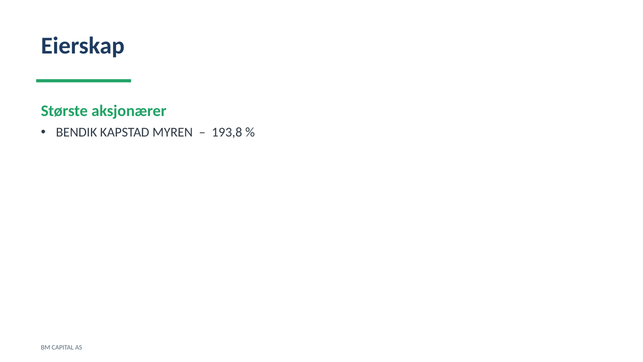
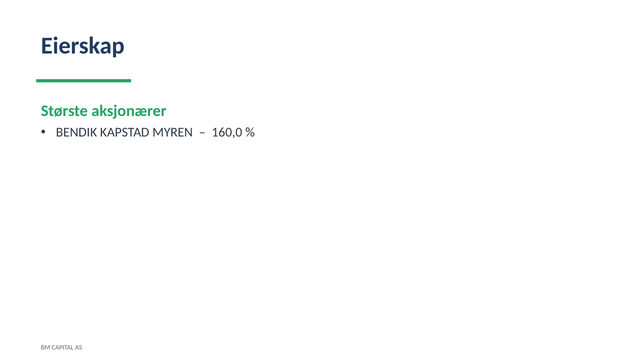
193,8: 193,8 -> 160,0
